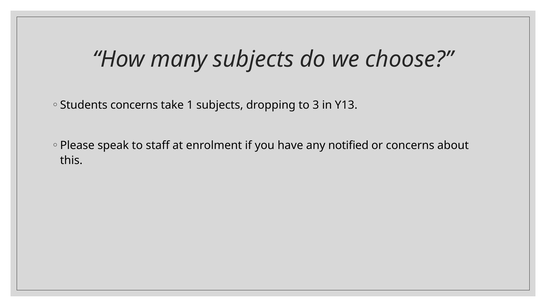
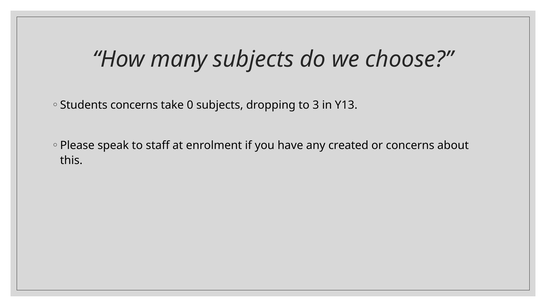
1: 1 -> 0
notified: notified -> created
